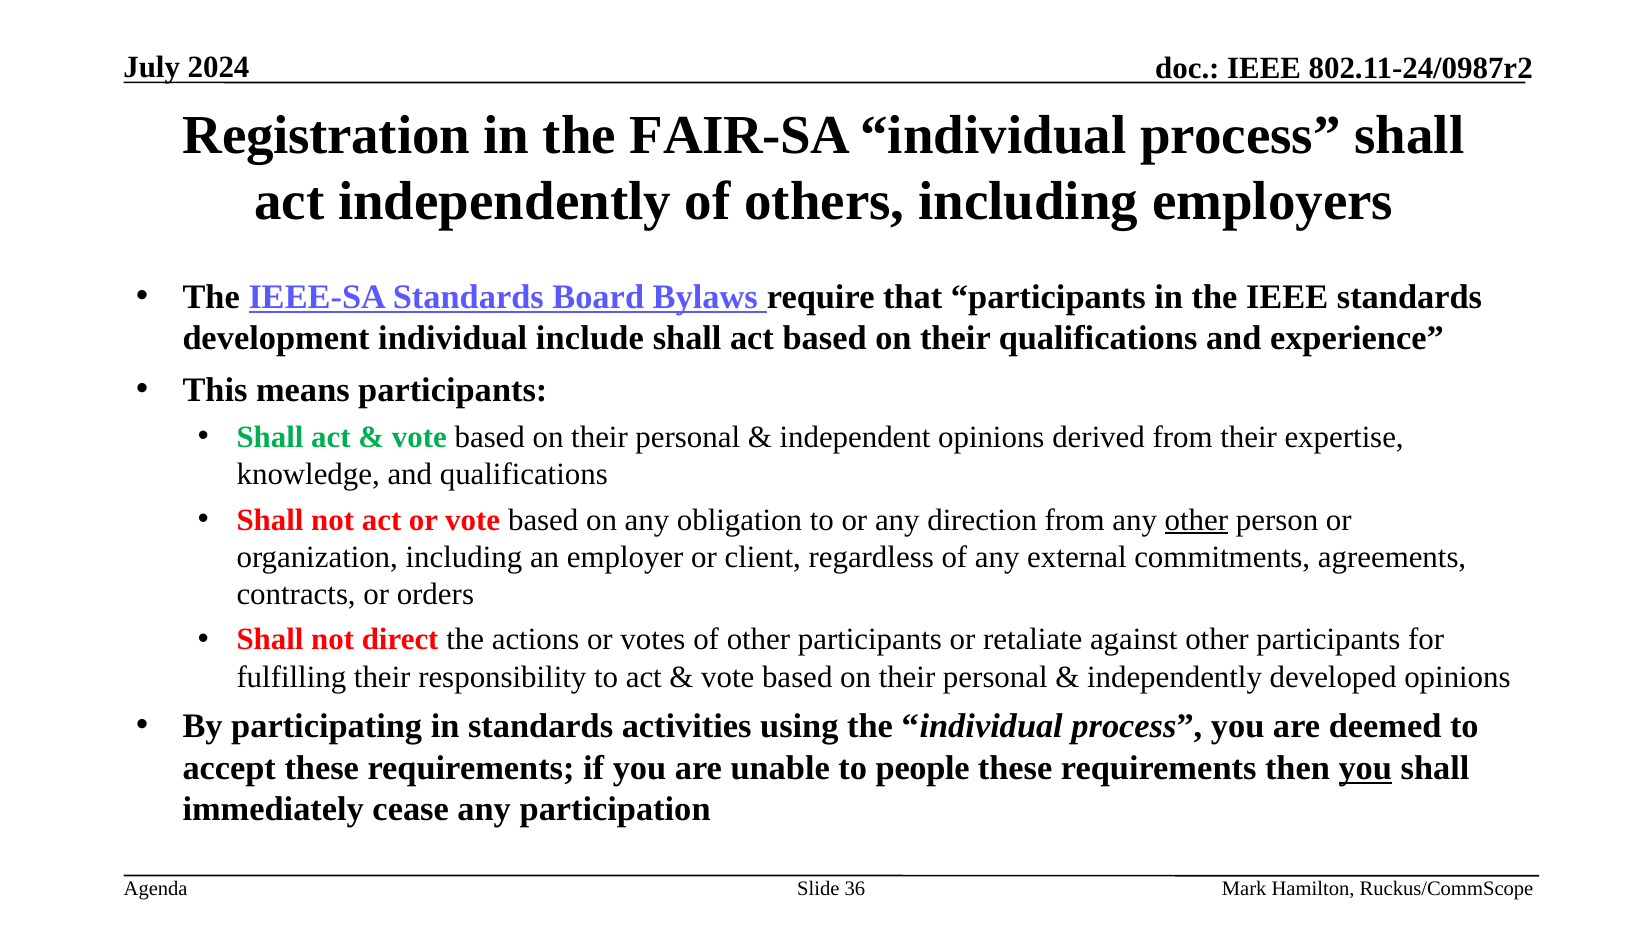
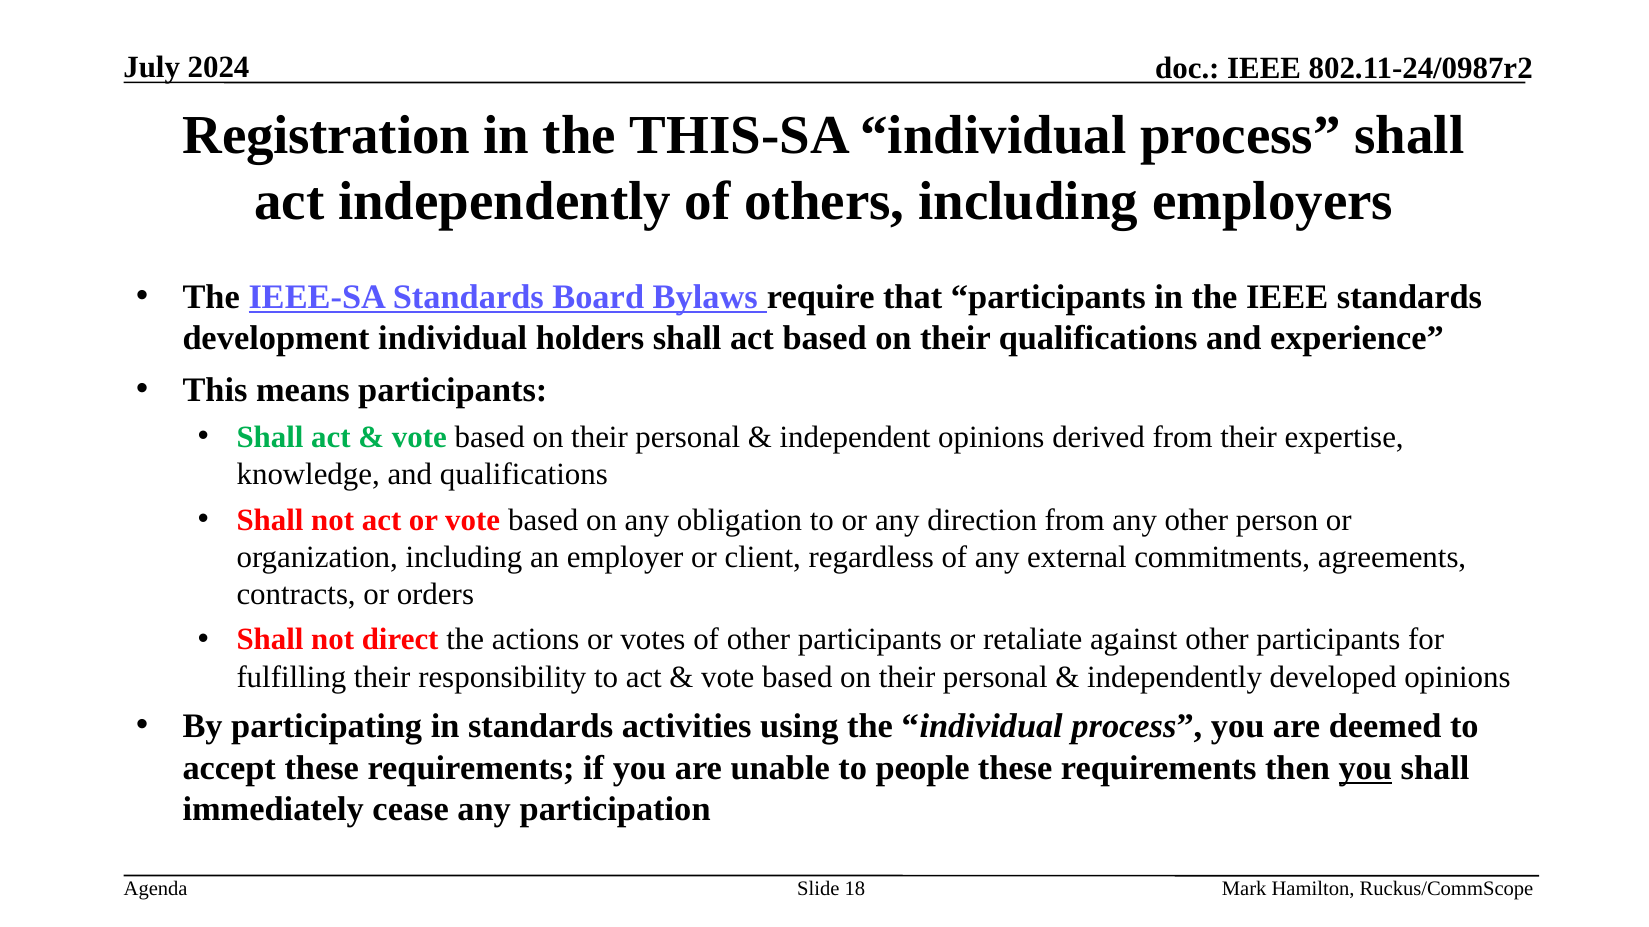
FAIR-SA: FAIR-SA -> THIS-SA
include: include -> holders
other at (1196, 520) underline: present -> none
36: 36 -> 18
